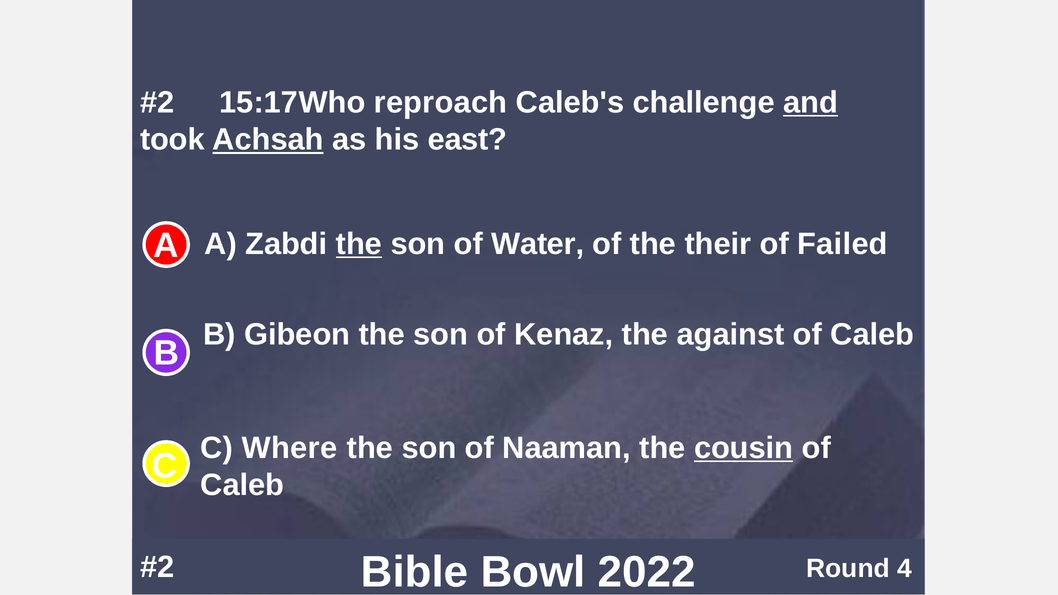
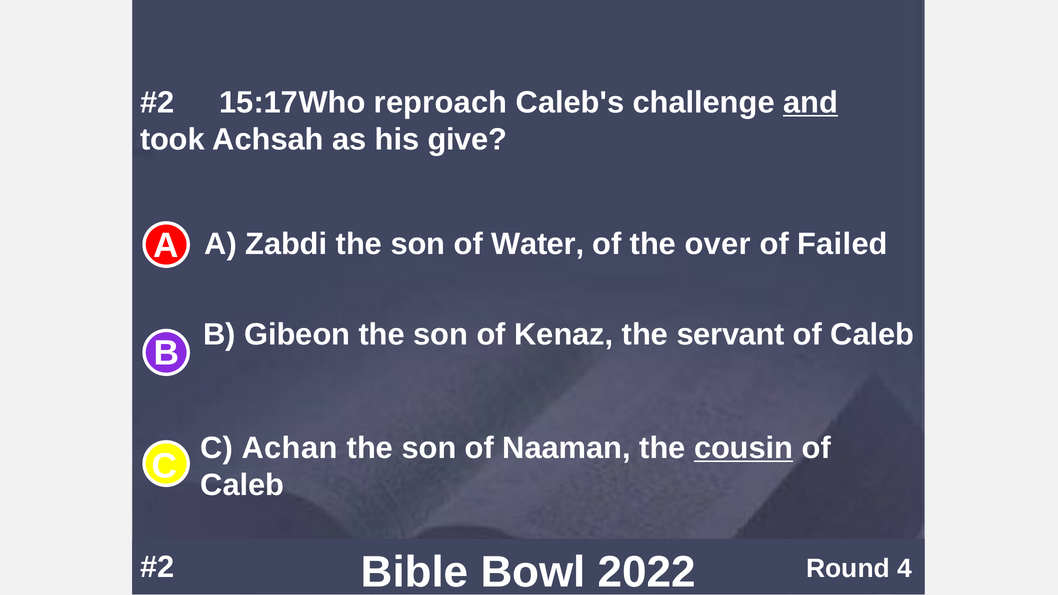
Achsah underline: present -> none
east: east -> give
the at (359, 244) underline: present -> none
their: their -> over
against: against -> servant
Where: Where -> Achan
